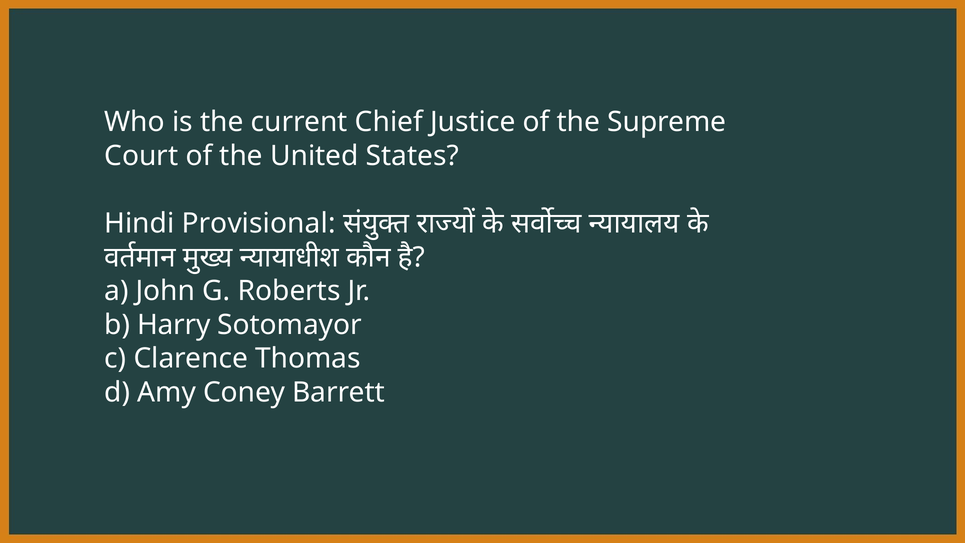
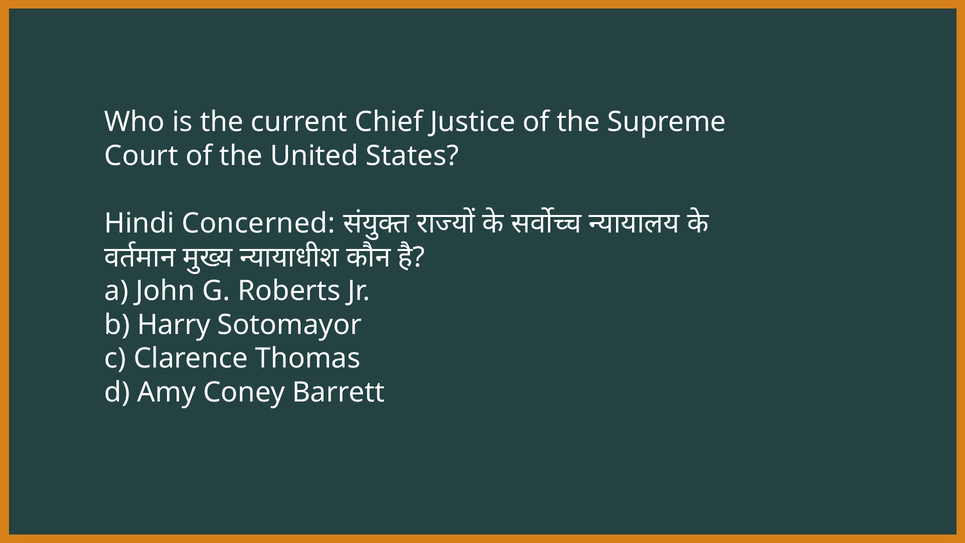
Provisional: Provisional -> Concerned
